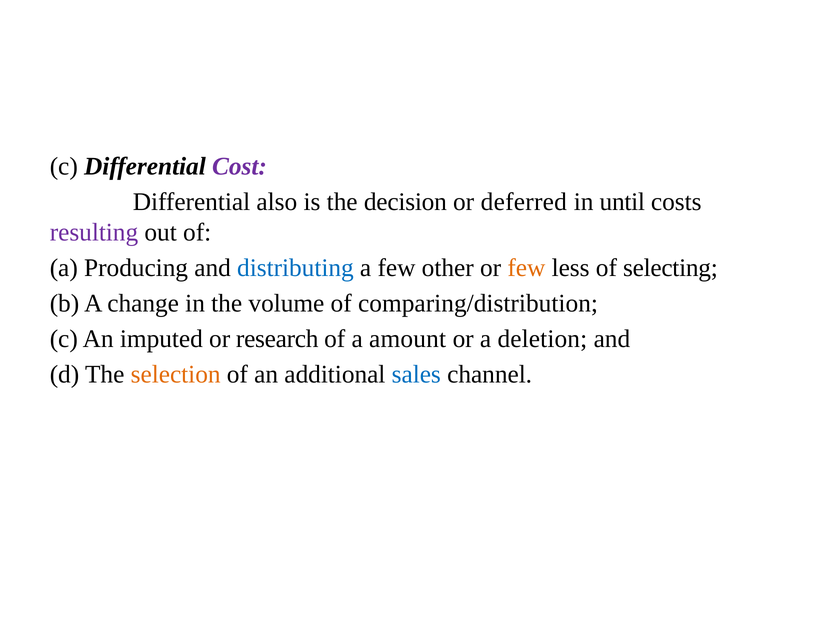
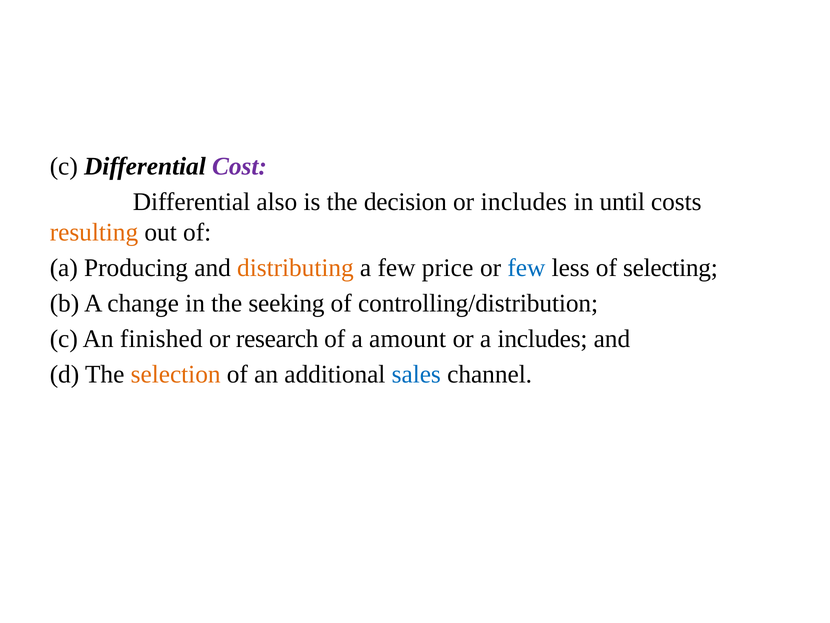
or deferred: deferred -> includes
resulting colour: purple -> orange
distributing colour: blue -> orange
other: other -> price
few at (526, 268) colour: orange -> blue
volume: volume -> seeking
comparing/distribution: comparing/distribution -> controlling/distribution
imputed: imputed -> finished
a deletion: deletion -> includes
